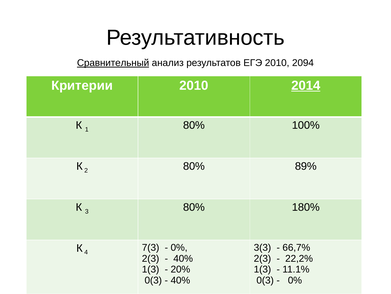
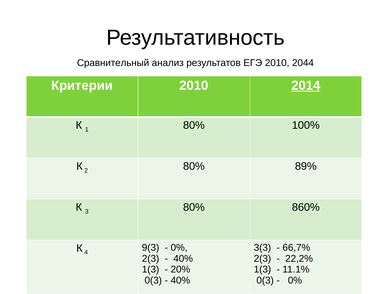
Сравнительный underline: present -> none
2094: 2094 -> 2044
180%: 180% -> 860%
7(3: 7(3 -> 9(3
